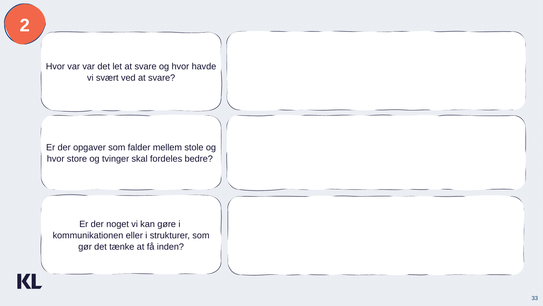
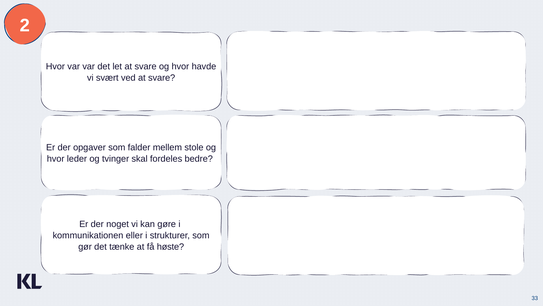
store: store -> leder
inden: inden -> høste
